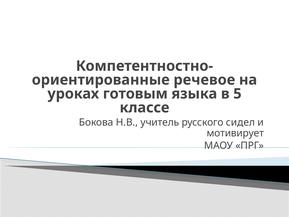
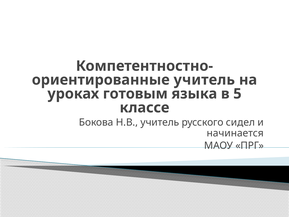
речевое at (204, 80): речевое -> учитель
мотивирует: мотивирует -> начинается
